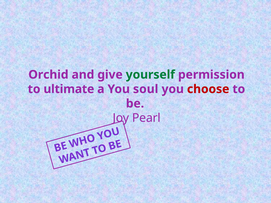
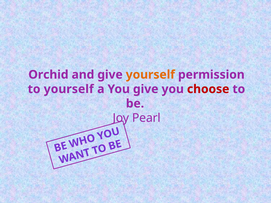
yourself at (150, 75) colour: green -> orange
to ultimate: ultimate -> yourself
You soul: soul -> give
